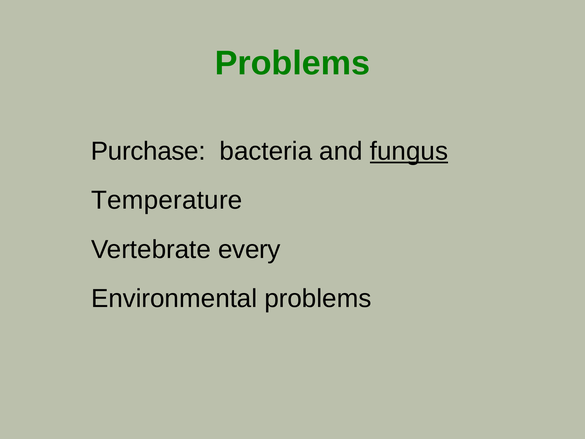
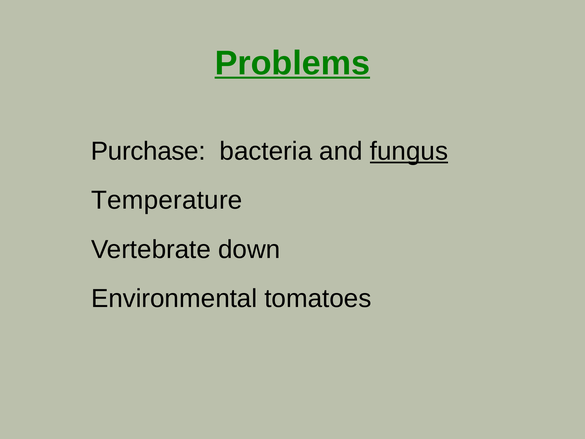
Problems at (292, 63) underline: none -> present
every: every -> down
Environmental problems: problems -> tomatoes
